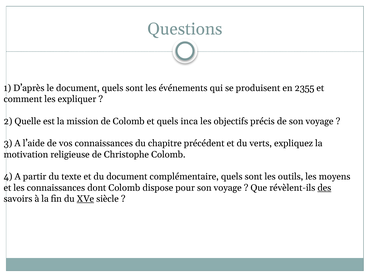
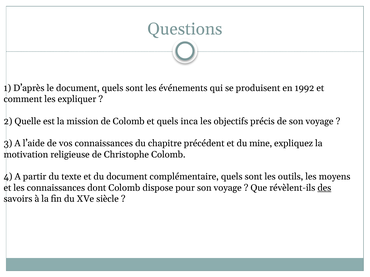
2355: 2355 -> 1992
verts: verts -> mine
XVe underline: present -> none
